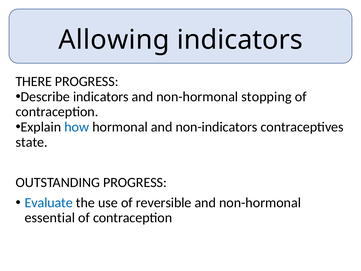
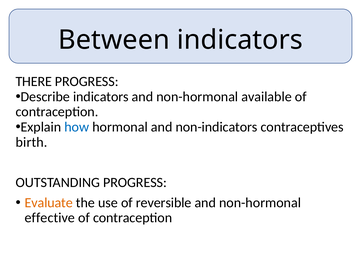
Allowing: Allowing -> Between
stopping: stopping -> available
state: state -> birth
Evaluate colour: blue -> orange
essential: essential -> effective
